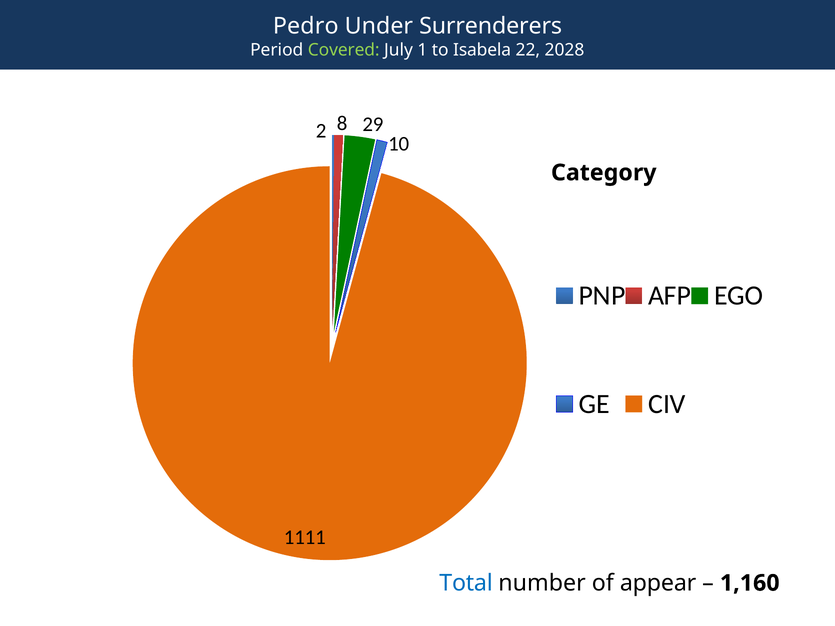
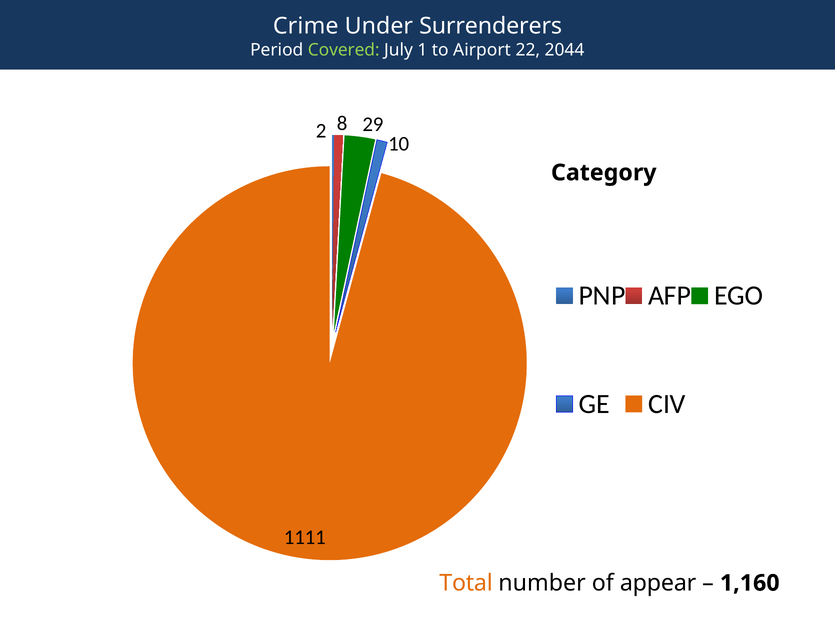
Pedro: Pedro -> Crime
Isabela: Isabela -> Airport
2028: 2028 -> 2044
Total colour: blue -> orange
